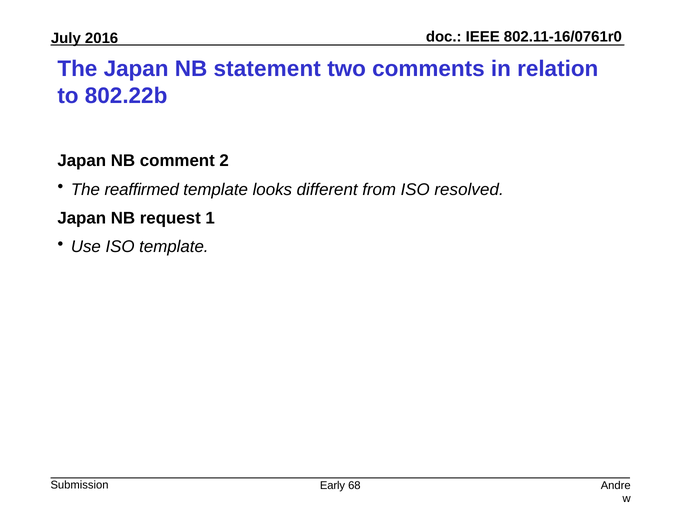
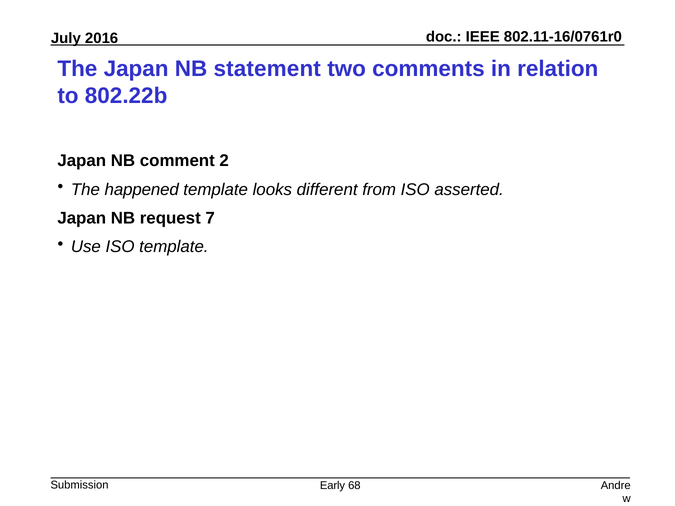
reaffirmed: reaffirmed -> happened
resolved: resolved -> asserted
1: 1 -> 7
